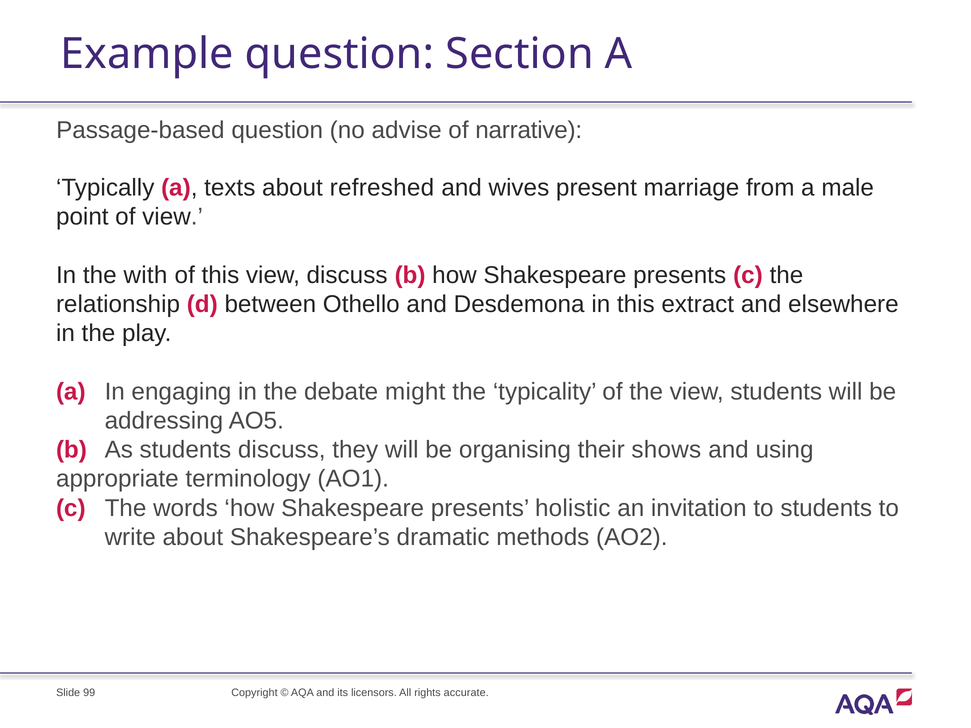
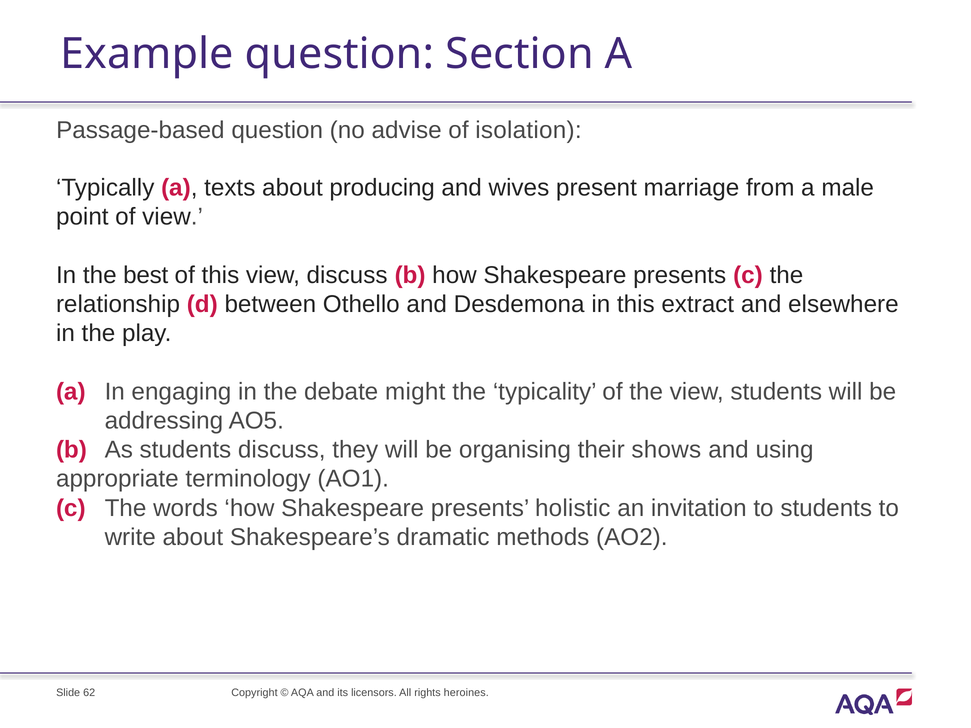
narrative: narrative -> isolation
refreshed: refreshed -> producing
with: with -> best
99: 99 -> 62
accurate: accurate -> heroines
